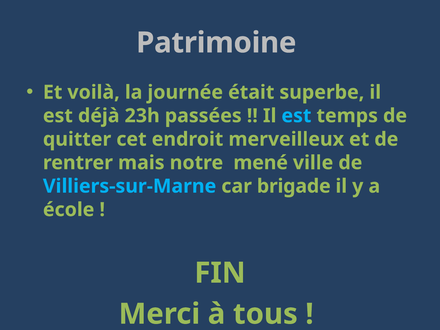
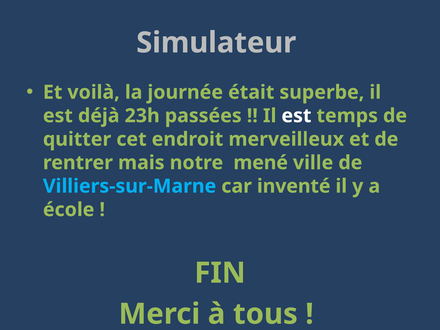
Patrimoine: Patrimoine -> Simulateur
est at (296, 116) colour: light blue -> white
brigade: brigade -> inventé
